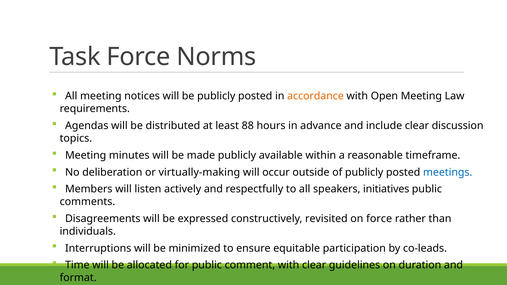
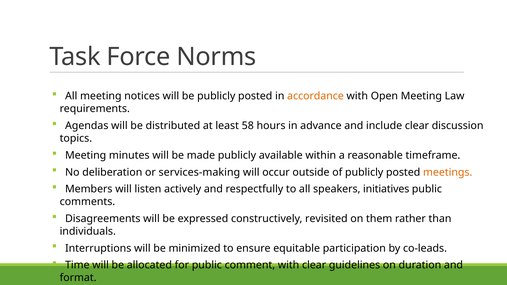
88: 88 -> 58
virtually-making: virtually-making -> services-making
meetings colour: blue -> orange
on force: force -> them
